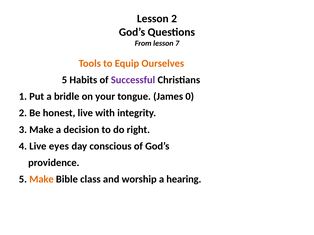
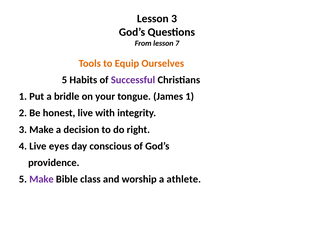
Lesson 2: 2 -> 3
James 0: 0 -> 1
Make at (42, 180) colour: orange -> purple
hearing: hearing -> athlete
